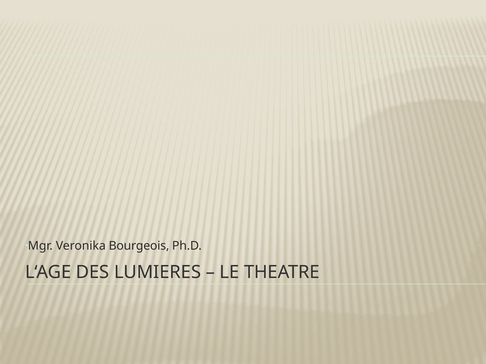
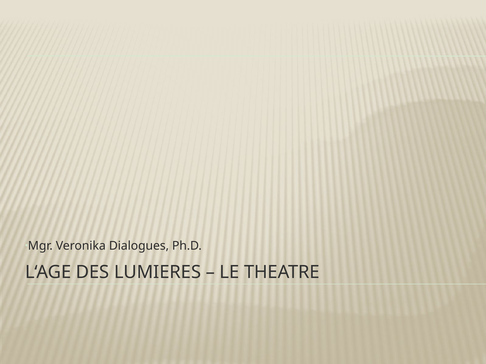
Bourgeois: Bourgeois -> Dialogues
